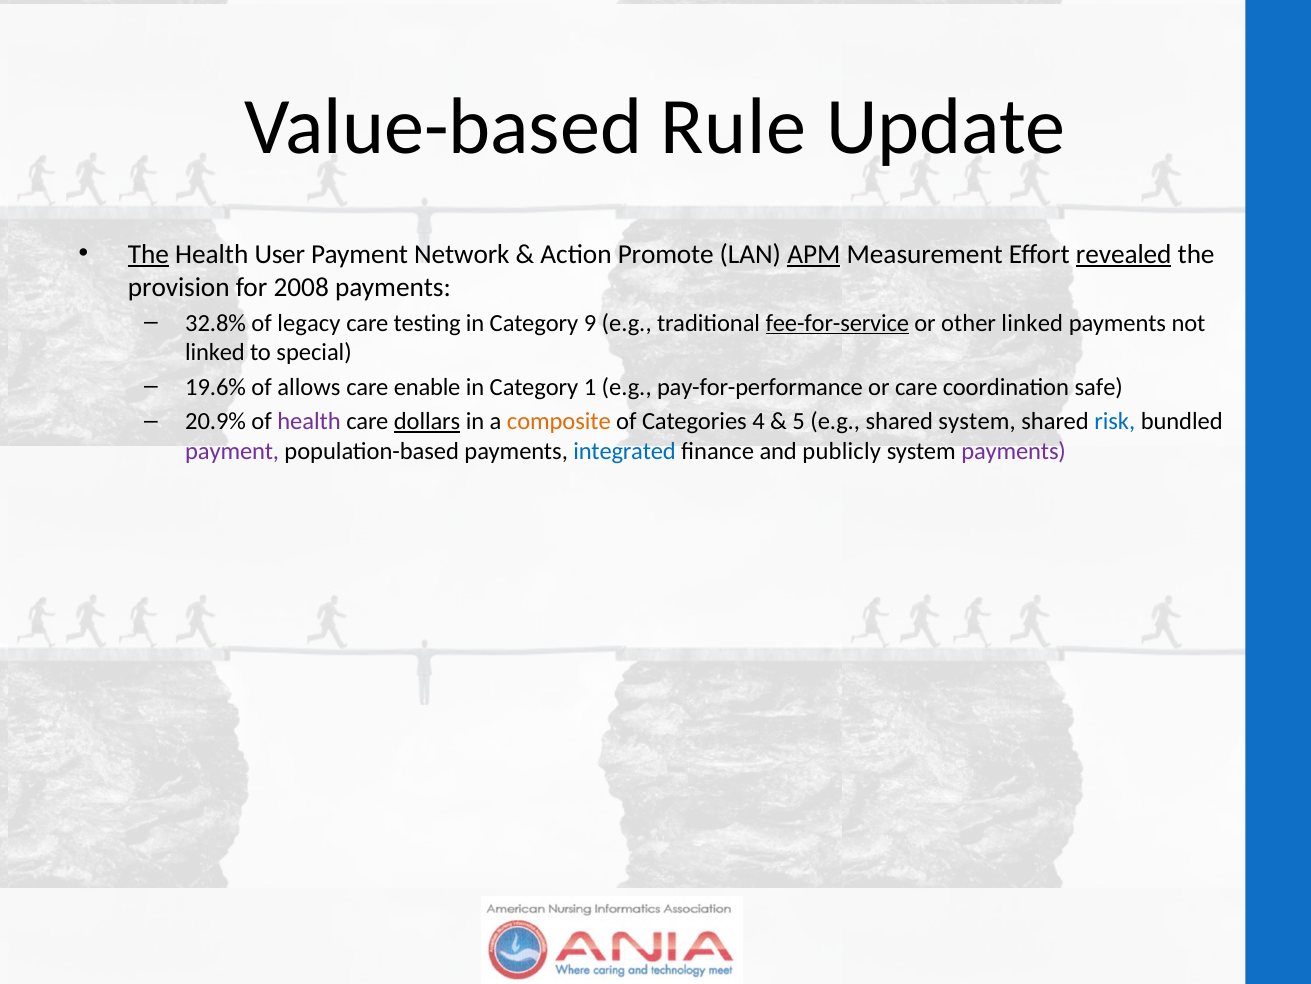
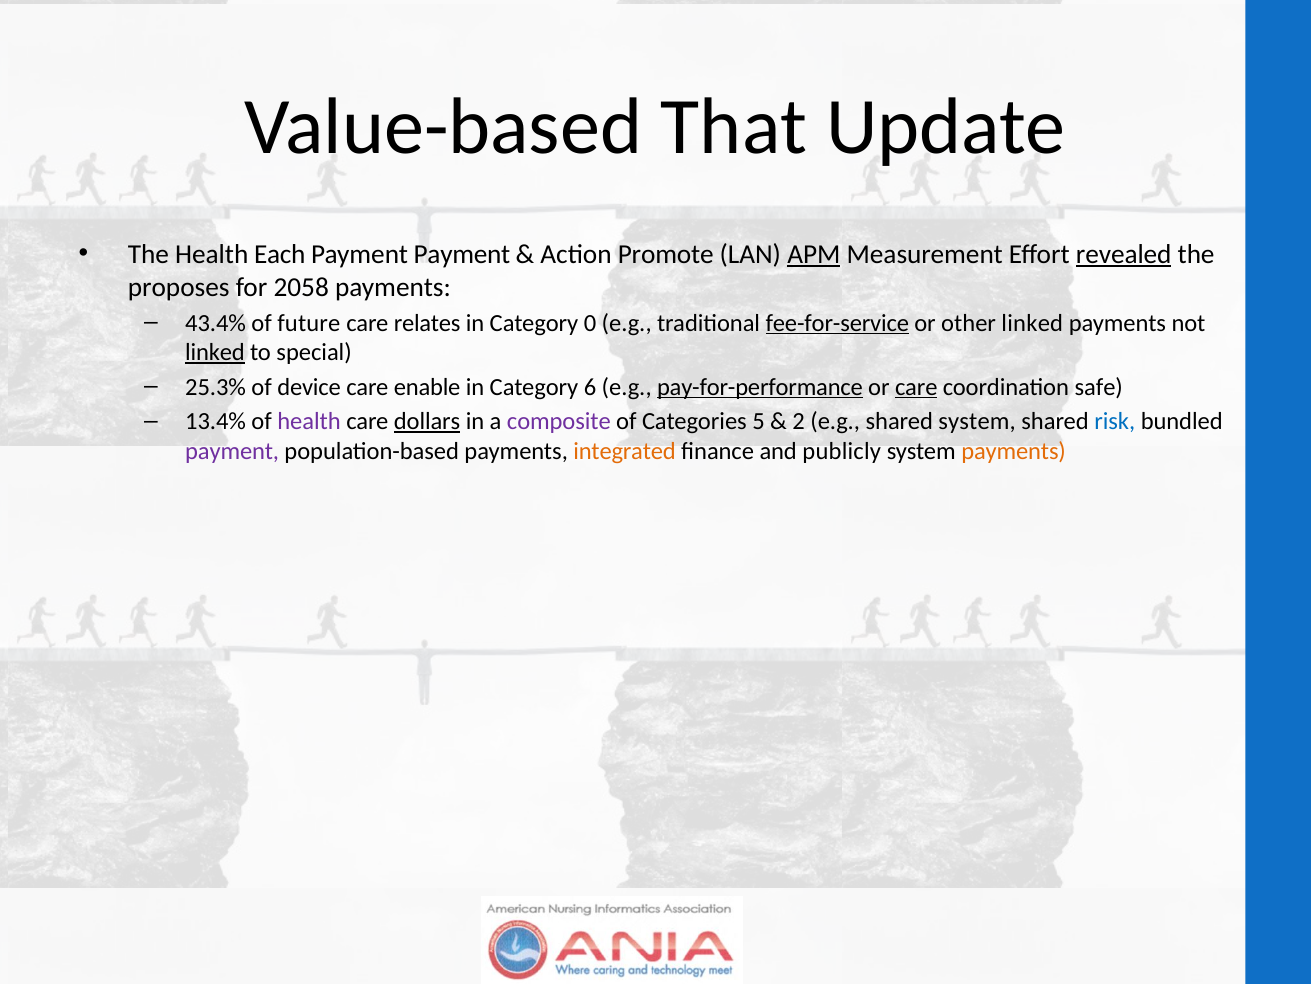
Rule: Rule -> That
The at (148, 254) underline: present -> none
User: User -> Each
Payment Network: Network -> Payment
provision: provision -> proposes
2008: 2008 -> 2058
32.8%: 32.8% -> 43.4%
legacy: legacy -> future
testing: testing -> relates
9: 9 -> 0
linked at (215, 352) underline: none -> present
19.6%: 19.6% -> 25.3%
allows: allows -> device
1: 1 -> 6
pay-for-performance underline: none -> present
care at (916, 387) underline: none -> present
20.9%: 20.9% -> 13.4%
composite colour: orange -> purple
4: 4 -> 5
5: 5 -> 2
integrated colour: blue -> orange
payments at (1014, 451) colour: purple -> orange
